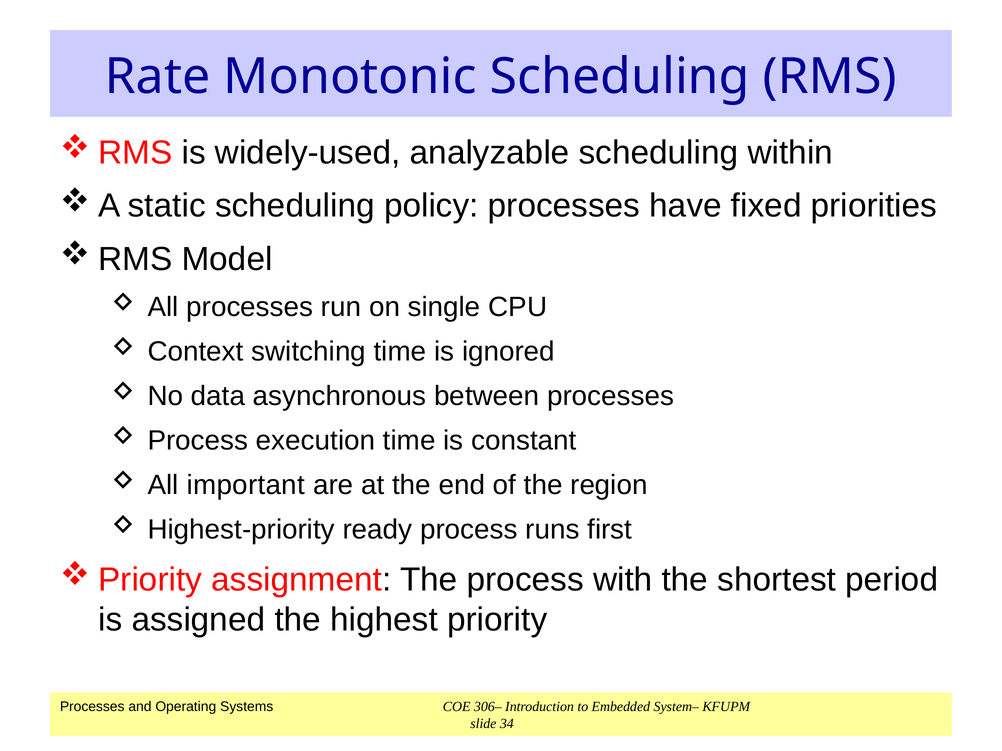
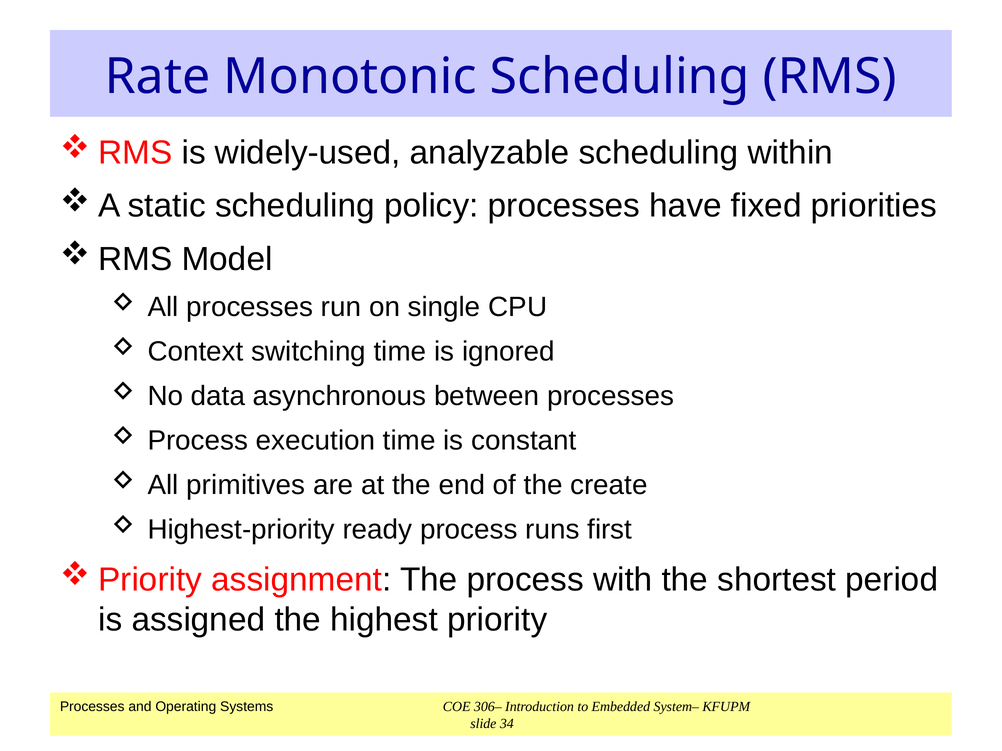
important: important -> primitives
region: region -> create
